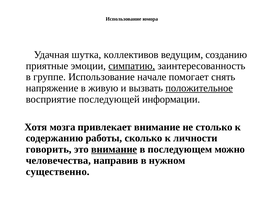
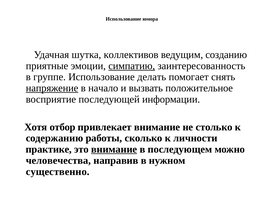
начале: начале -> делать
напряжение underline: none -> present
живую: живую -> начало
положительное underline: present -> none
мозга: мозга -> отбор
говорить: говорить -> практике
